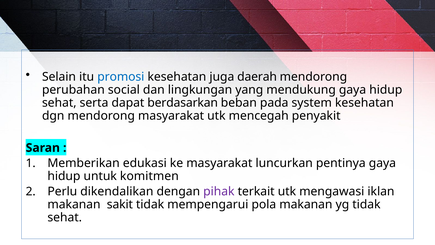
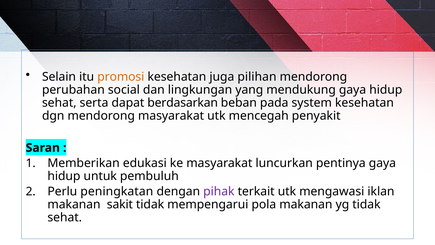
promosi colour: blue -> orange
daerah: daerah -> pilihan
komitmen: komitmen -> pembuluh
dikendalikan: dikendalikan -> peningkatan
